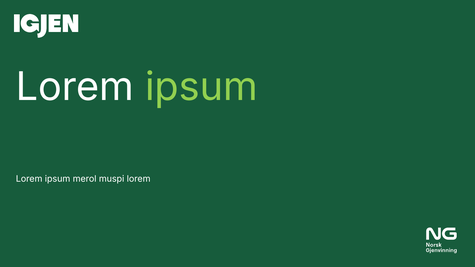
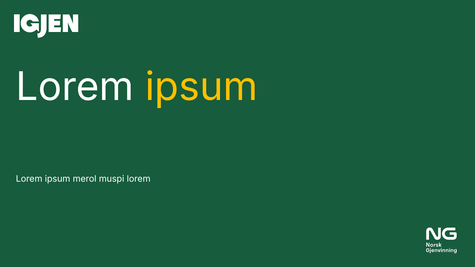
ipsum at (201, 87) colour: light green -> yellow
